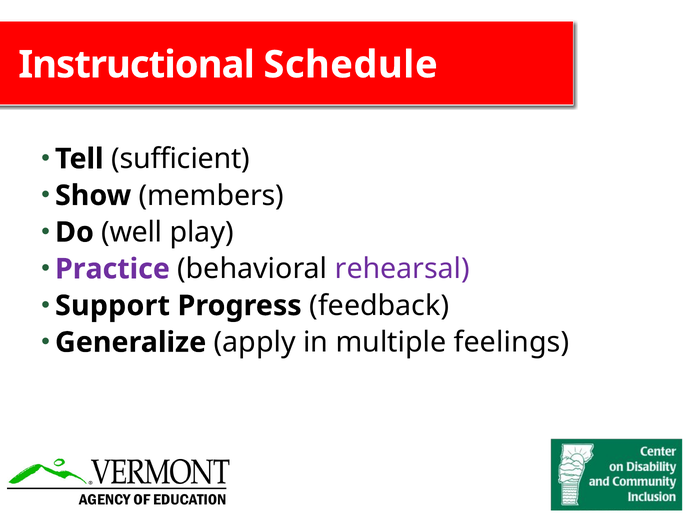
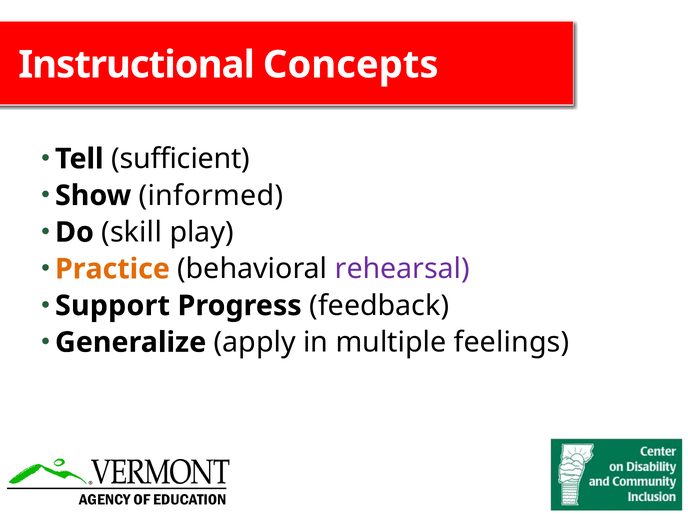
Schedule: Schedule -> Concepts
members: members -> informed
well: well -> skill
Practice colour: purple -> orange
